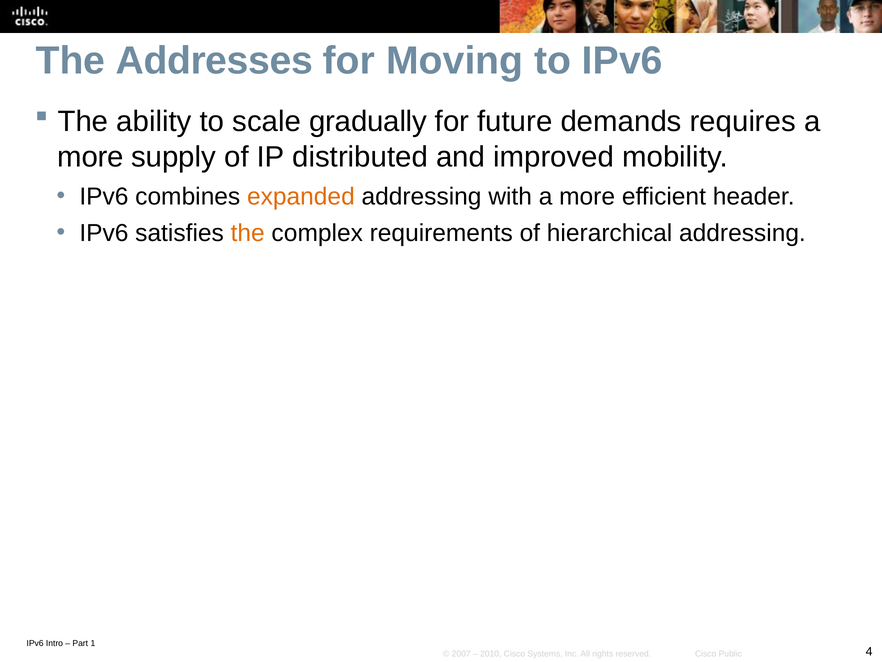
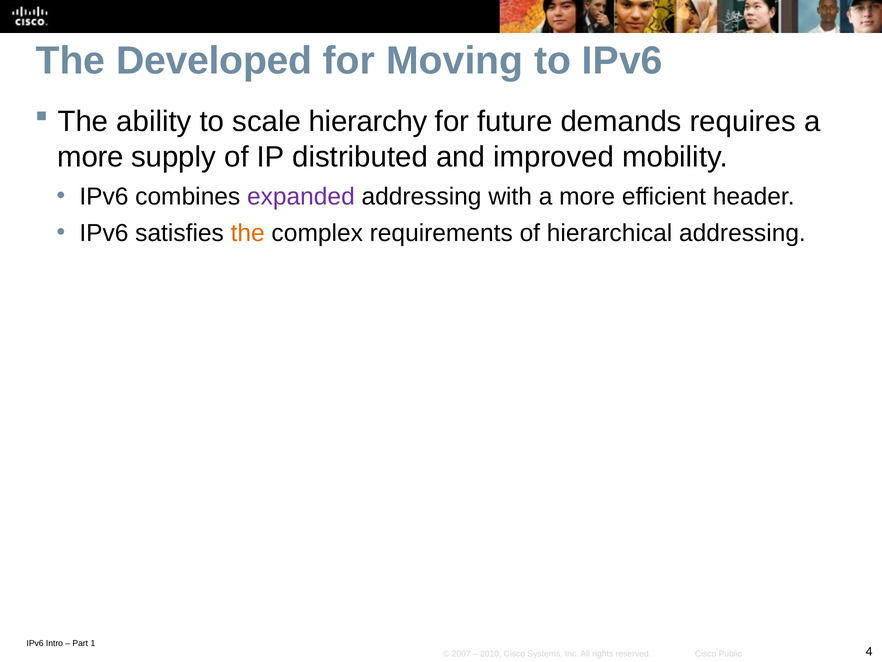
Addresses: Addresses -> Developed
gradually: gradually -> hierarchy
expanded colour: orange -> purple
